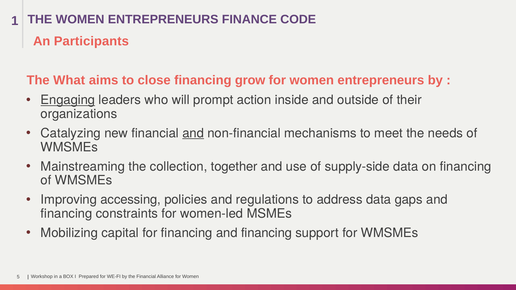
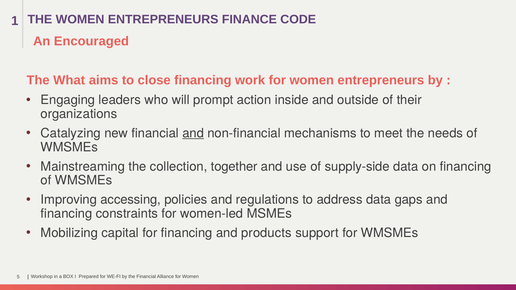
Participants: Participants -> Encouraged
grow: grow -> work
Engaging underline: present -> none
financing and financing: financing -> products
